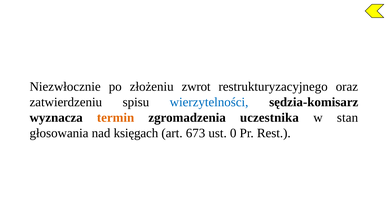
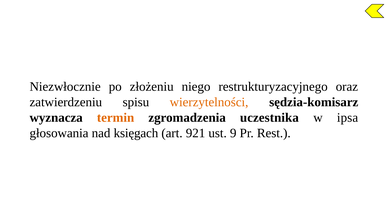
zwrot: zwrot -> niego
wierzytelności colour: blue -> orange
stan: stan -> ipsa
673: 673 -> 921
0: 0 -> 9
